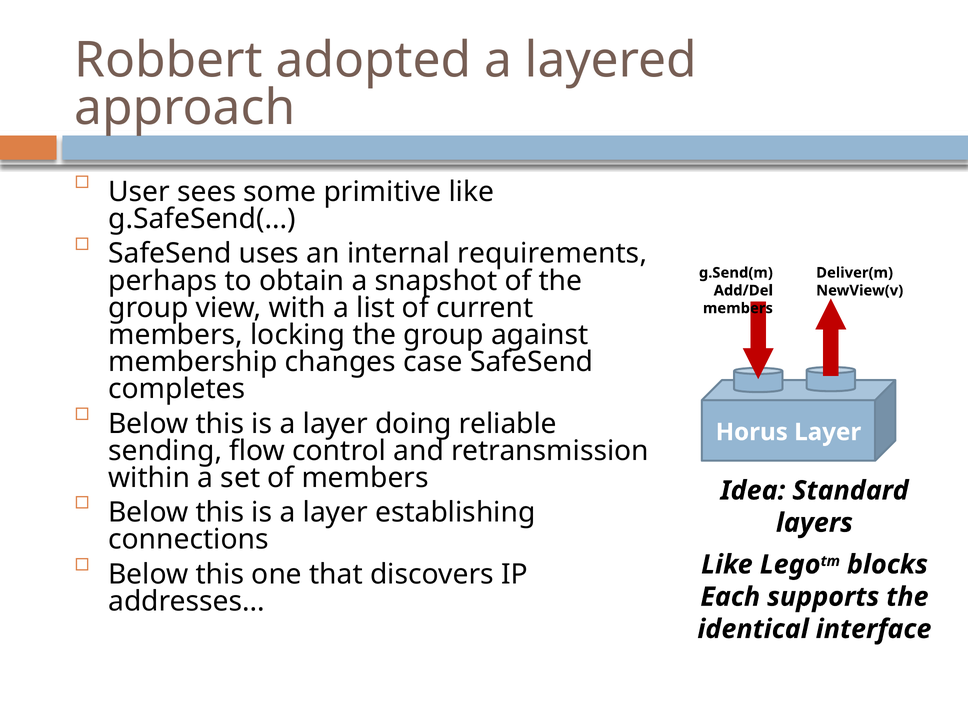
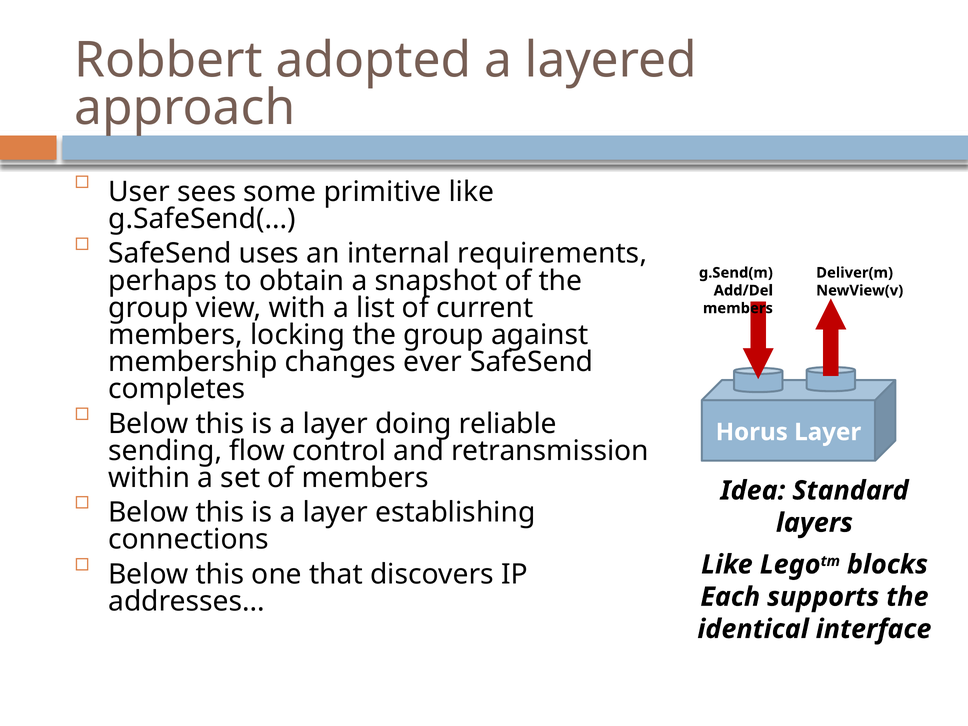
case: case -> ever
